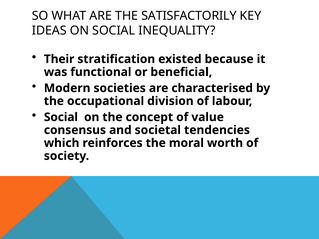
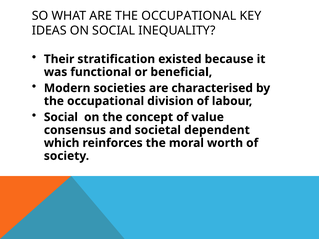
ARE THE SATISFACTORILY: SATISFACTORILY -> OCCUPATIONAL
tendencies: tendencies -> dependent
